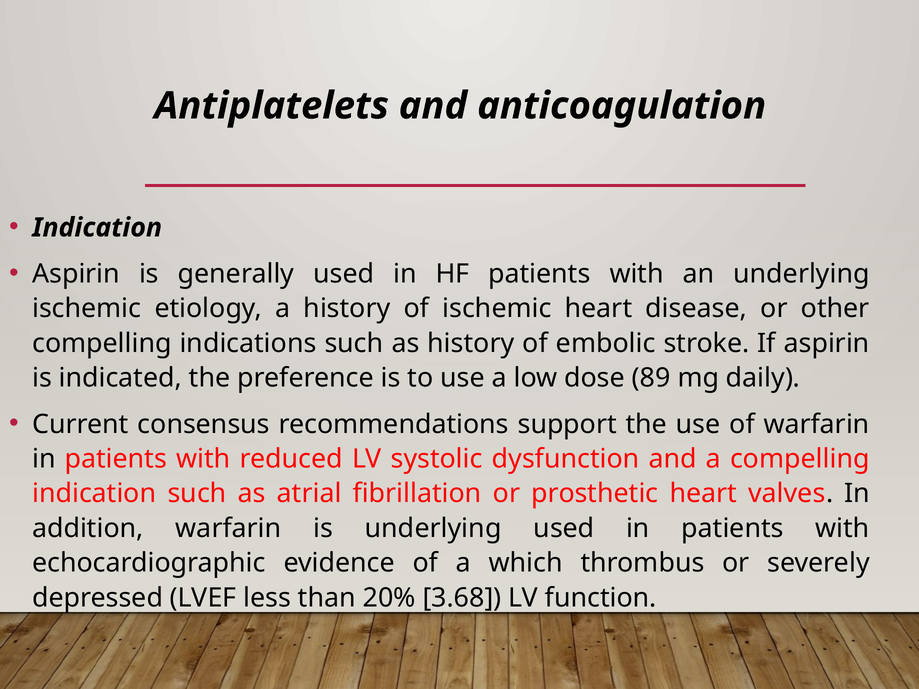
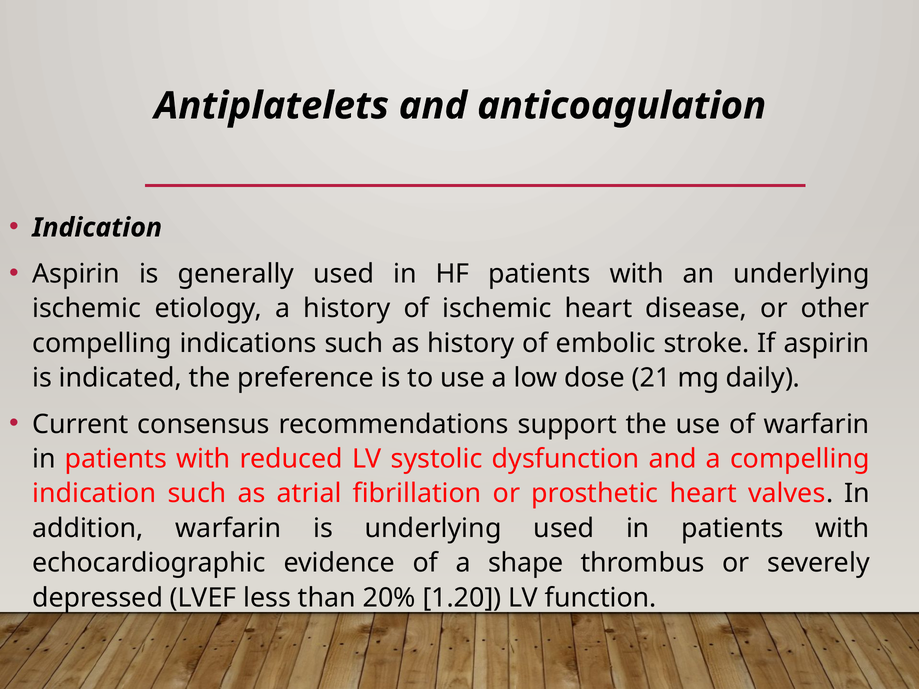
89: 89 -> 21
which: which -> shape
3.68: 3.68 -> 1.20
